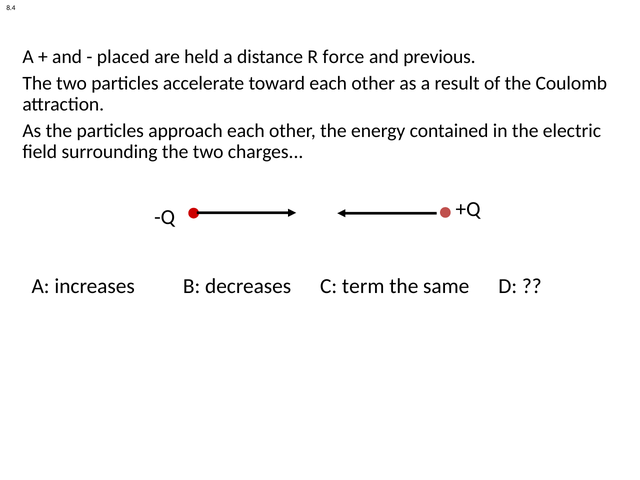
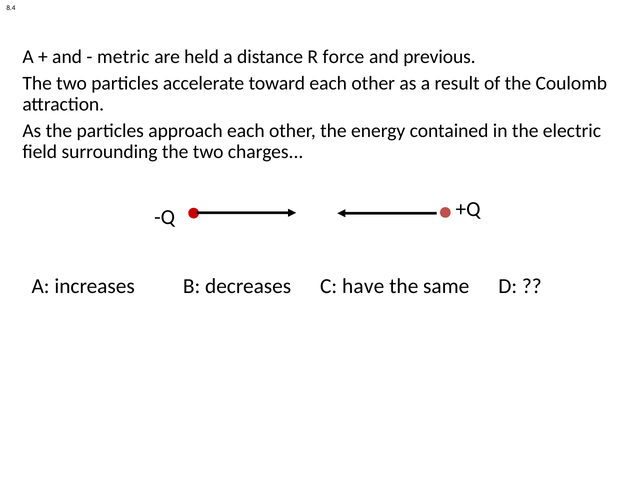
placed: placed -> metric
term: term -> have
